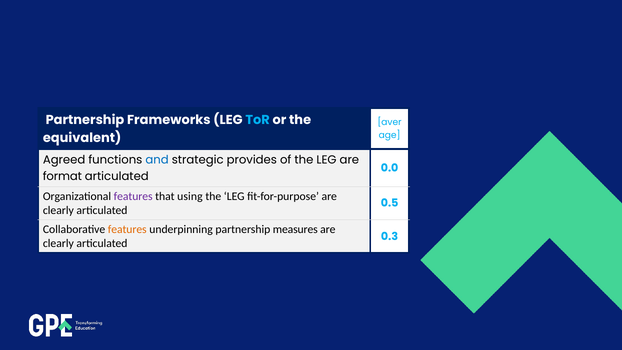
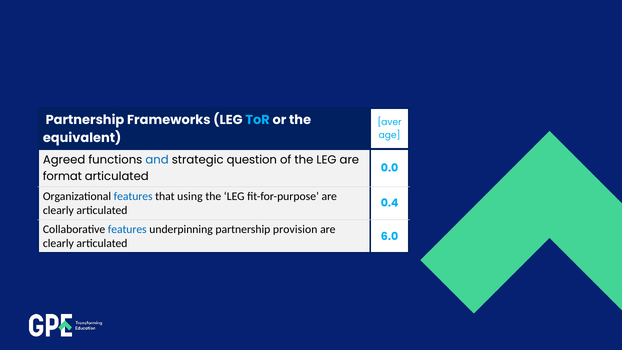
provides: provides -> question
features at (133, 196) colour: purple -> blue
0.5: 0.5 -> 0.4
features at (127, 229) colour: orange -> blue
measures: measures -> provision
0.3: 0.3 -> 6.0
